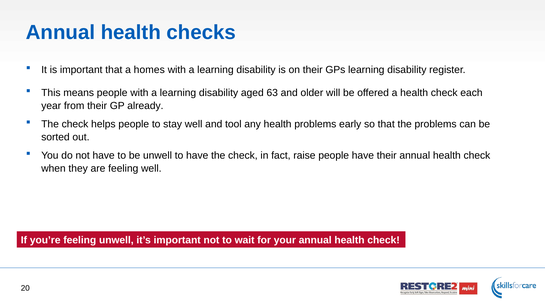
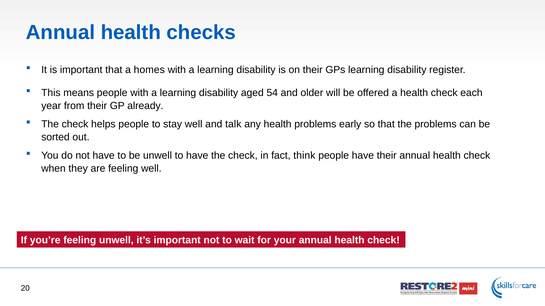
63: 63 -> 54
tool: tool -> talk
raise: raise -> think
